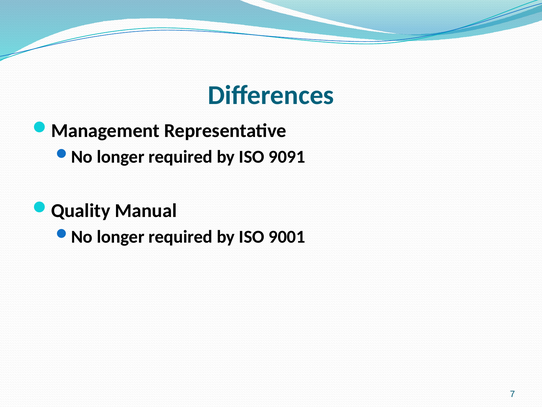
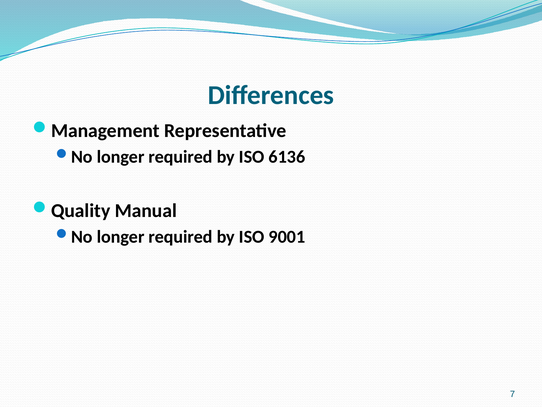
9091: 9091 -> 6136
